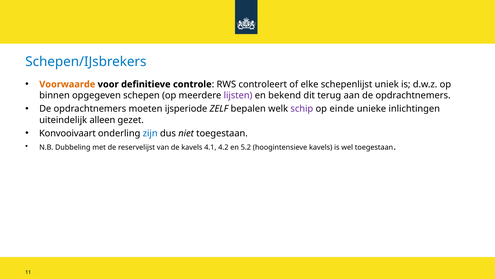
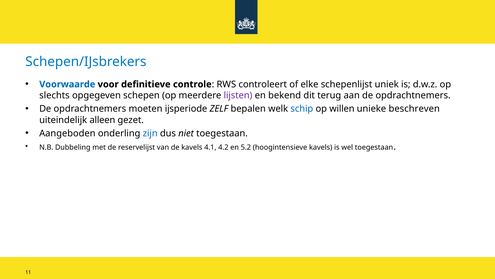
Voorwaarde colour: orange -> blue
binnen: binnen -> slechts
schip colour: purple -> blue
einde: einde -> willen
inlichtingen: inlichtingen -> beschreven
Konvooivaart: Konvooivaart -> Aangeboden
